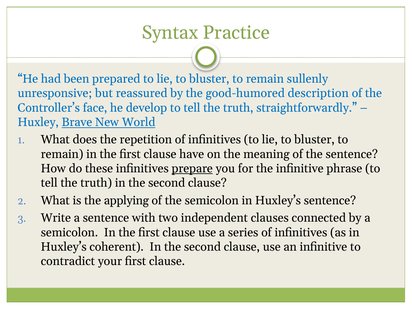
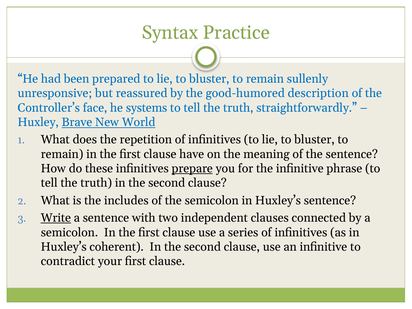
develop: develop -> systems
applying: applying -> includes
Write underline: none -> present
